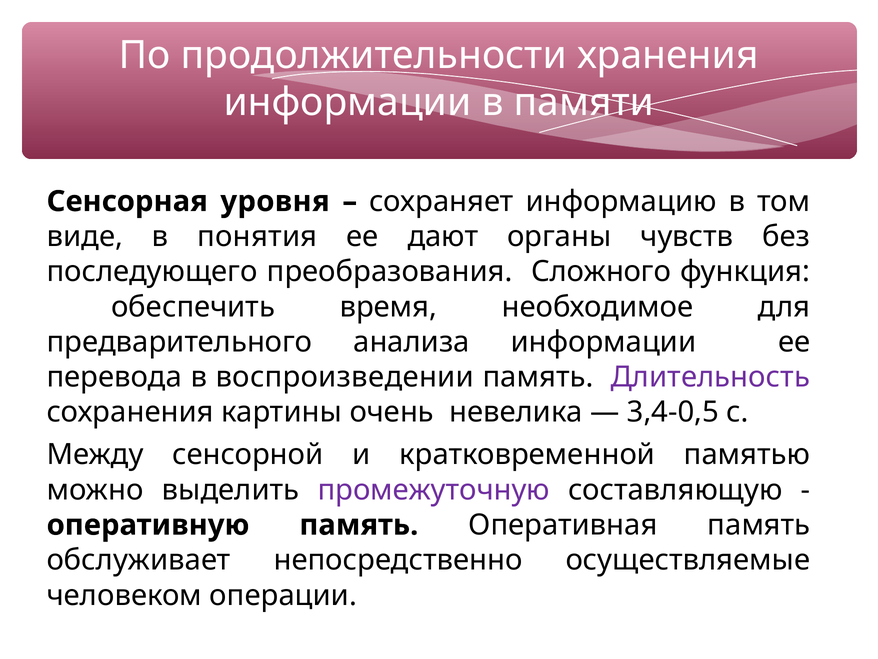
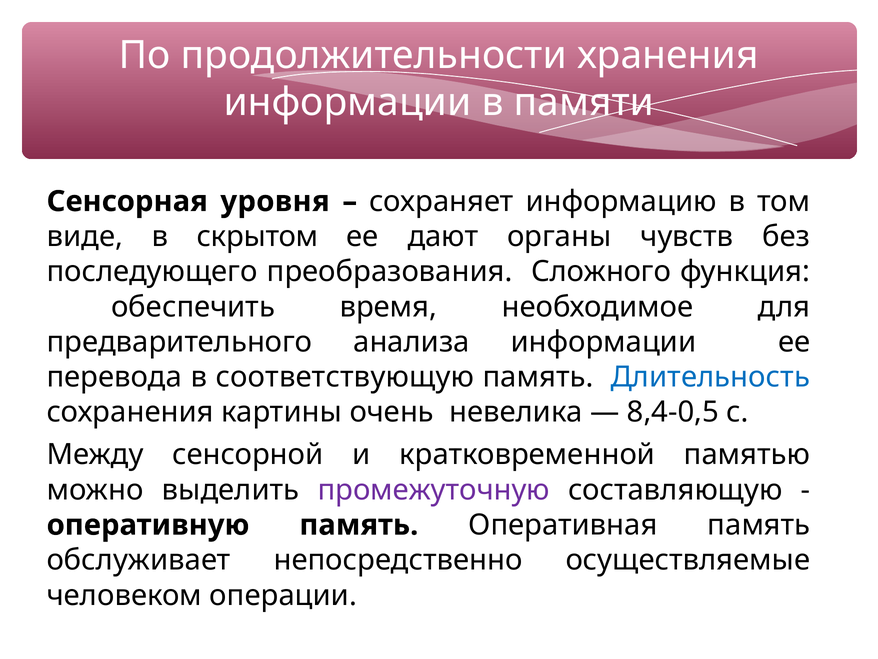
понятия: понятия -> скрытом
воспроизведении: воспроизведении -> соответствующую
Длительность colour: purple -> blue
3,4-0,5: 3,4-0,5 -> 8,4-0,5
